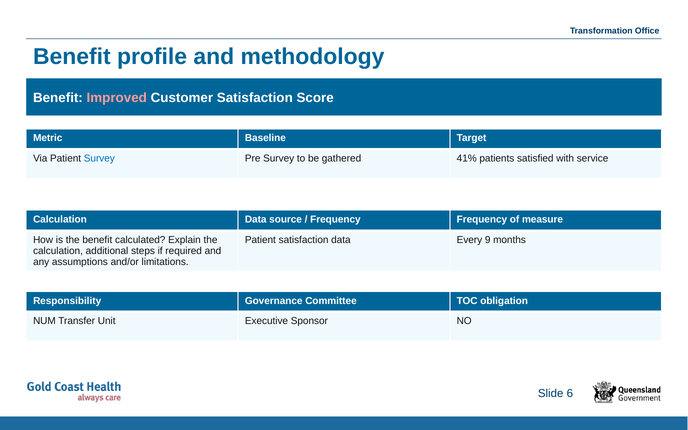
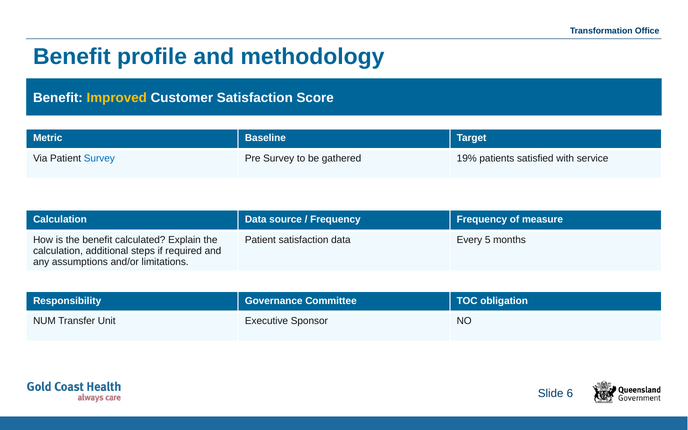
Improved colour: pink -> yellow
41%: 41% -> 19%
9: 9 -> 5
